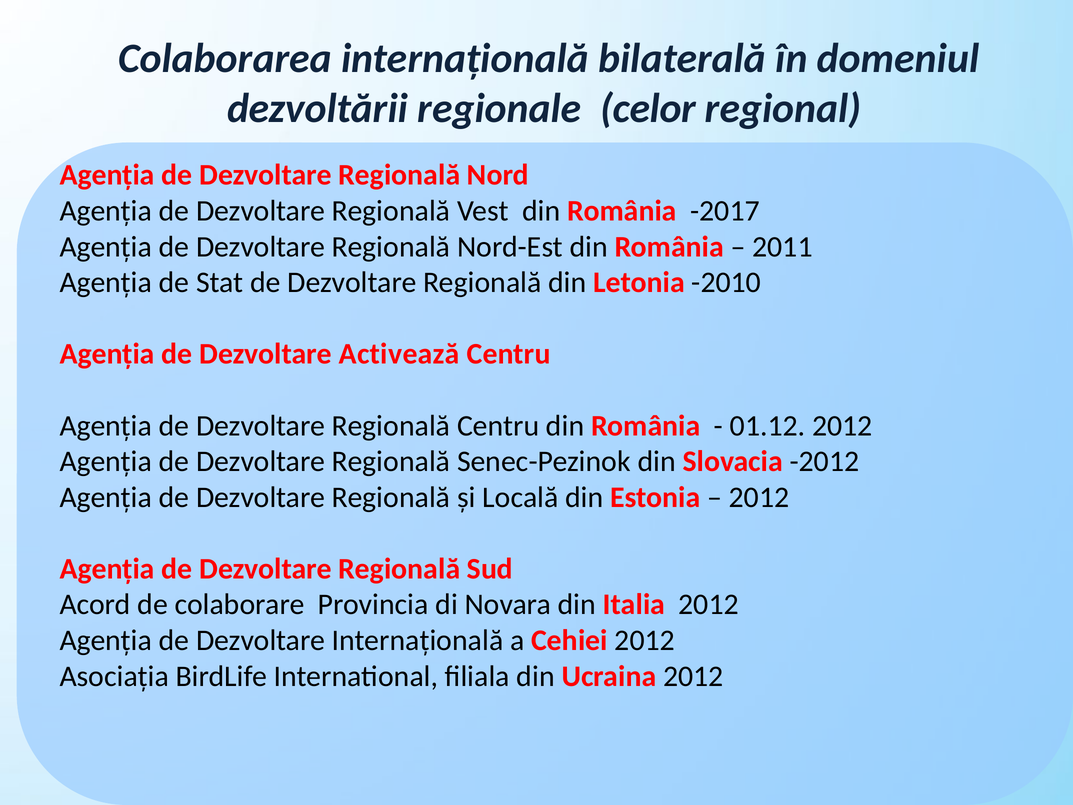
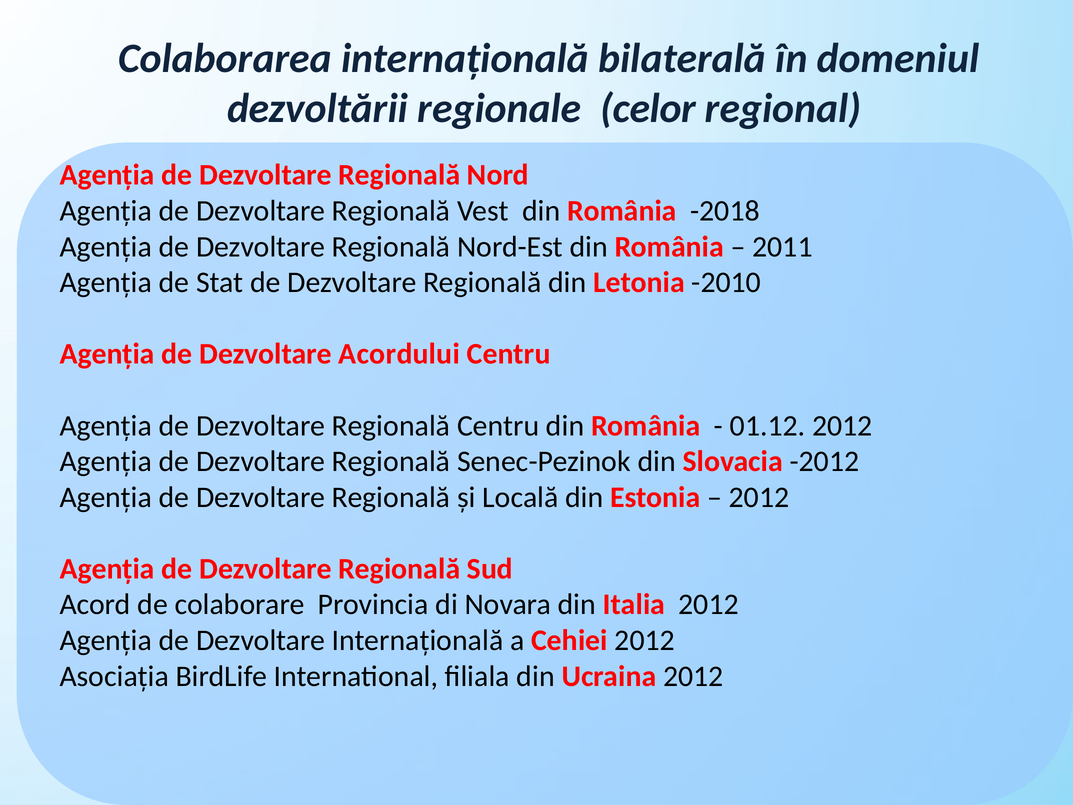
-2017: -2017 -> -2018
Activează: Activează -> Acordului
